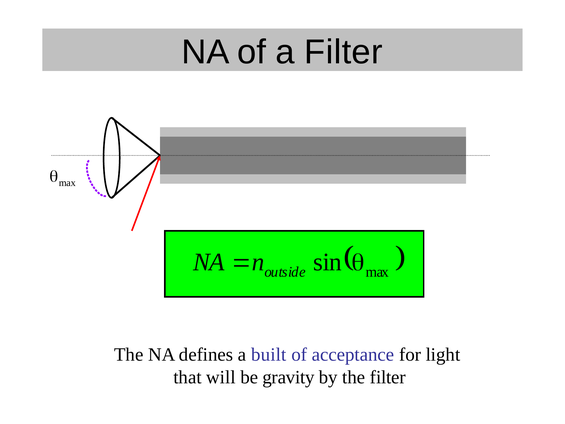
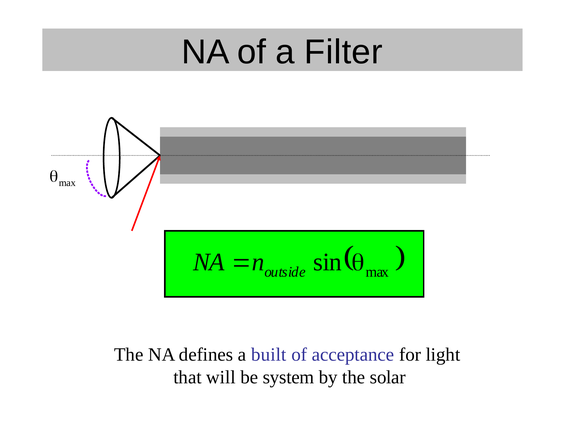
gravity: gravity -> system
the filter: filter -> solar
